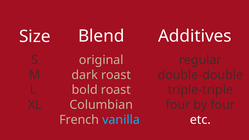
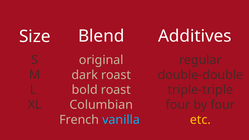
etc colour: white -> yellow
